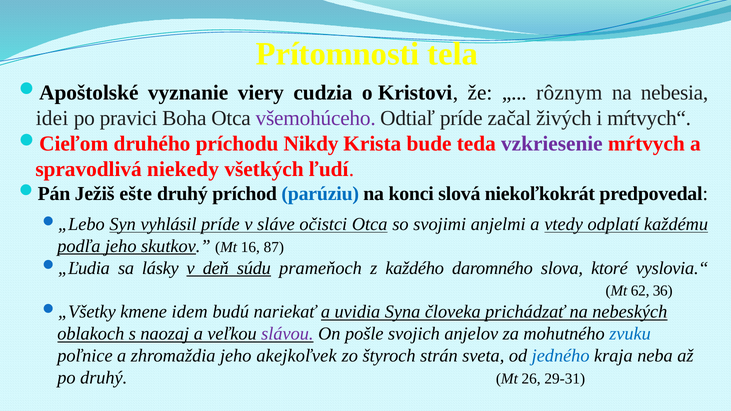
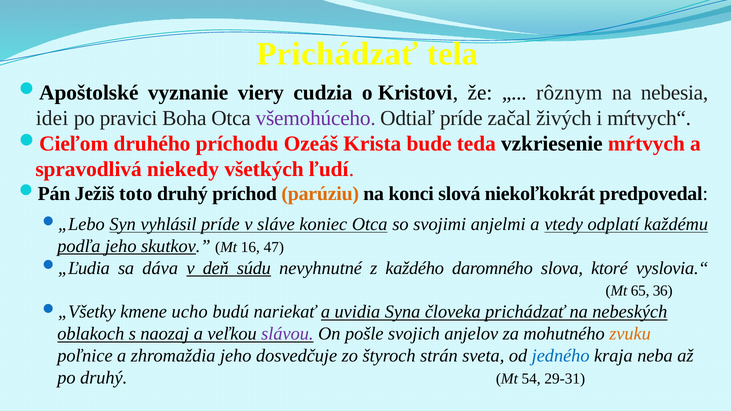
Prítomnosti at (338, 54): Prítomnosti -> Prichádzať
Nikdy: Nikdy -> Ozeáš
vzkriesenie colour: purple -> black
ešte: ešte -> toto
parúziu colour: blue -> orange
očistci: očistci -> koniec
87: 87 -> 47
lásky: lásky -> dáva
prameňoch: prameňoch -> nevyhnutné
62: 62 -> 65
idem: idem -> ucho
zvuku colour: blue -> orange
akejkoľvek: akejkoľvek -> dosvedčuje
26: 26 -> 54
